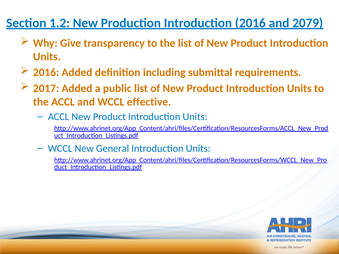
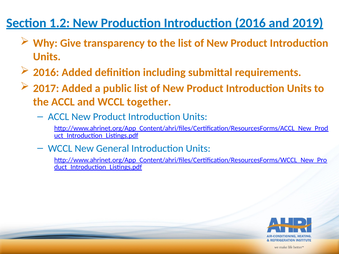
2079: 2079 -> 2019
effective: effective -> together
